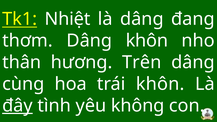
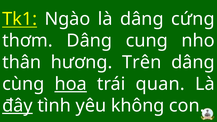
Nhiệt: Nhiệt -> Ngào
đang: đang -> cứng
Dâng khôn: khôn -> cung
hoa underline: none -> present
trái khôn: khôn -> quan
